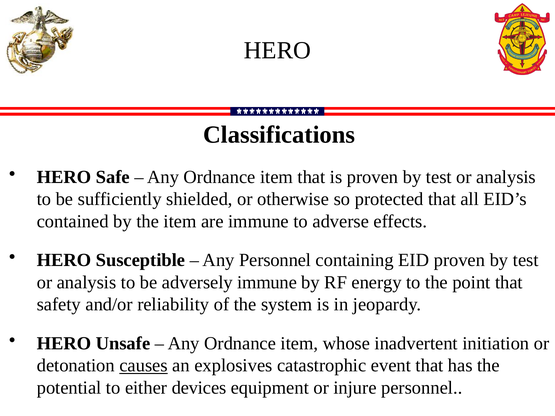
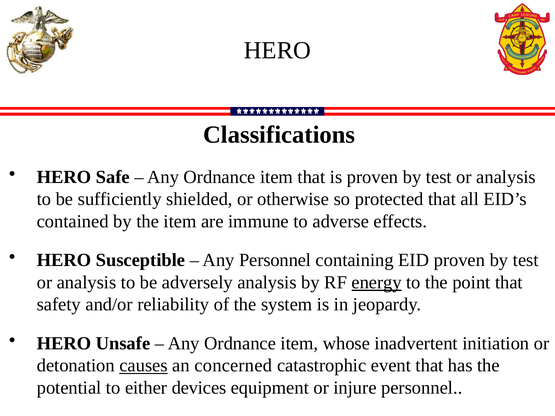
adversely immune: immune -> analysis
energy underline: none -> present
explosives: explosives -> concerned
